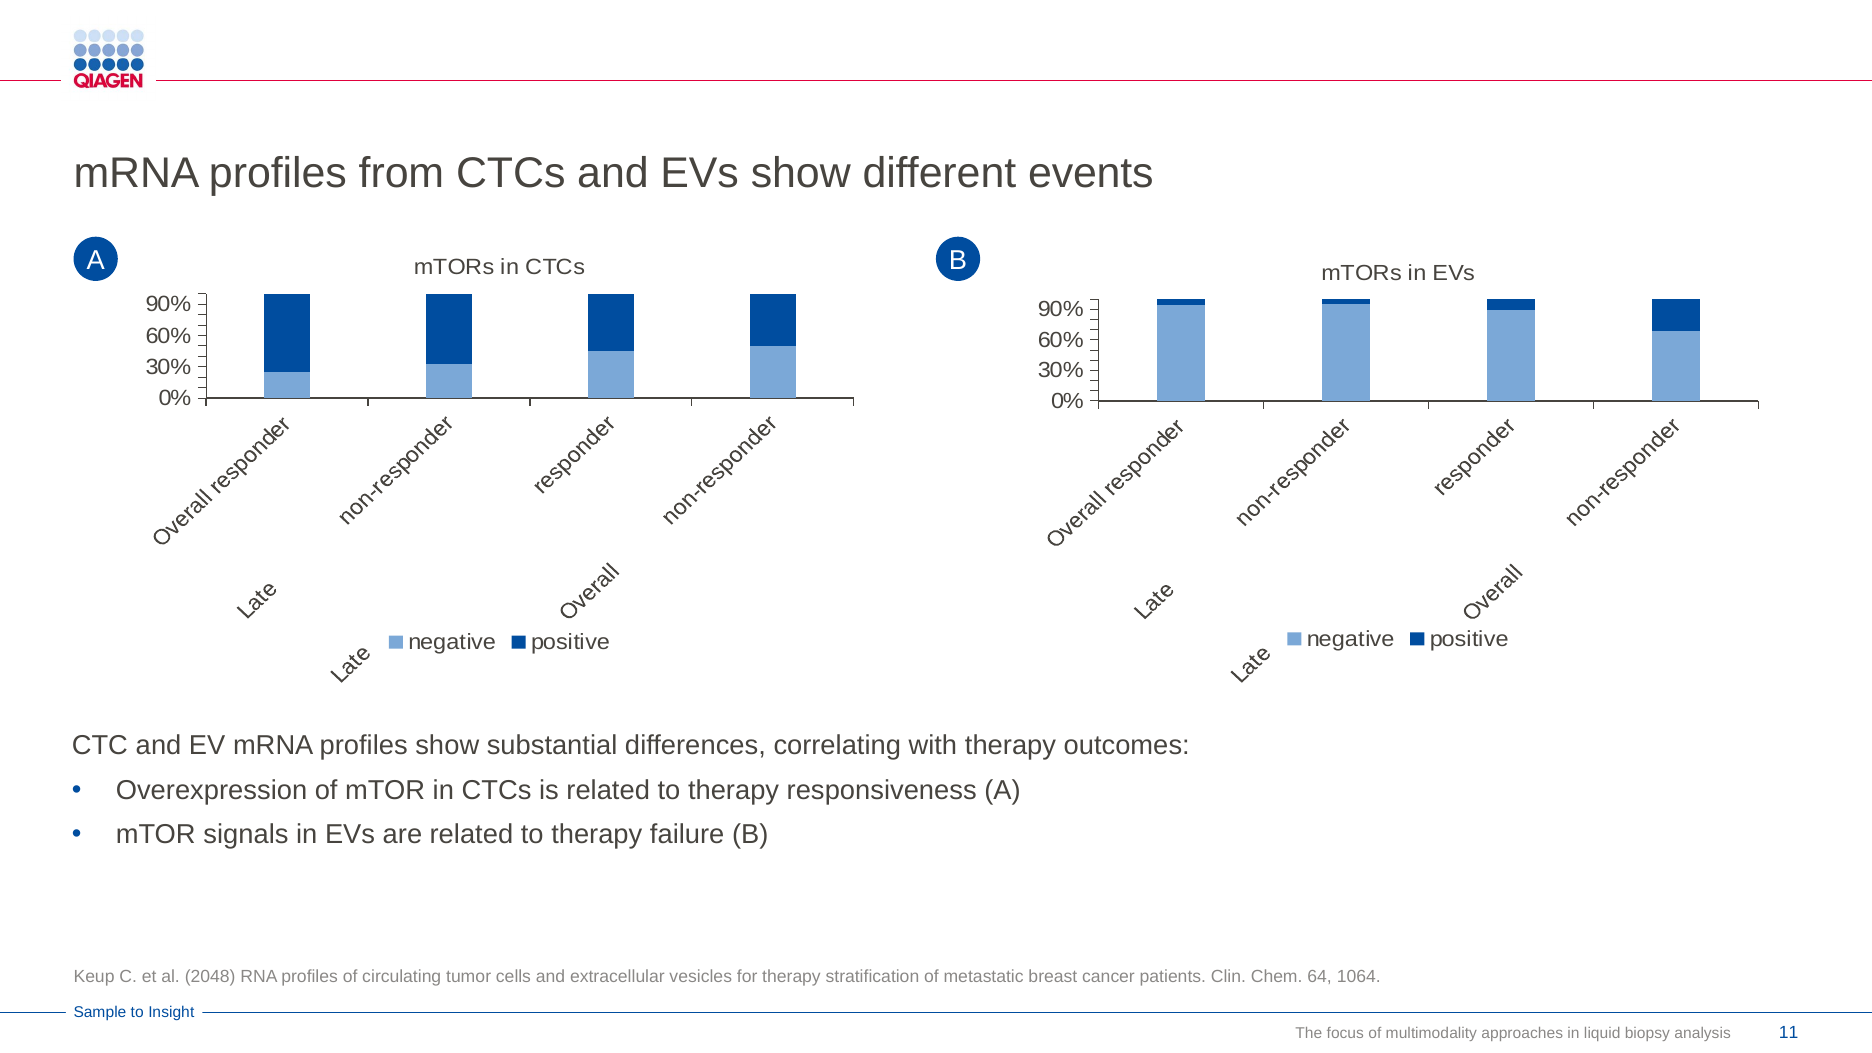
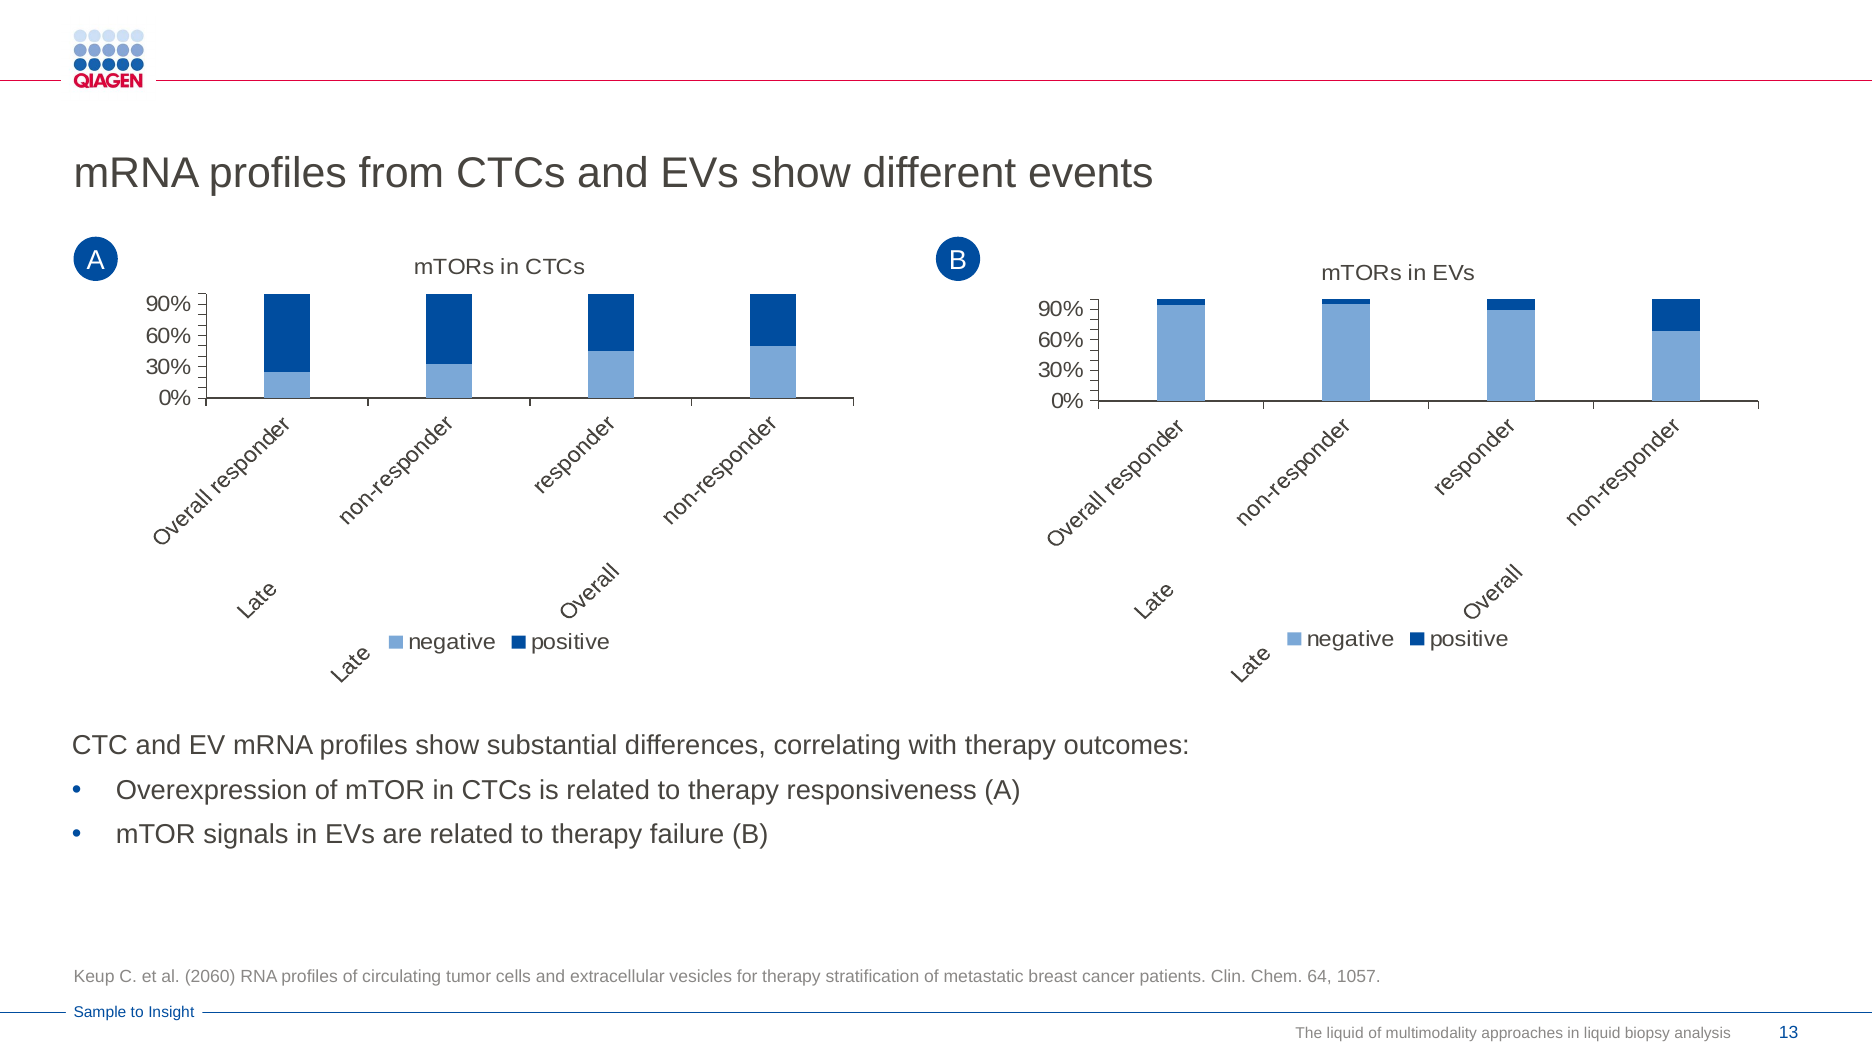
2048: 2048 -> 2060
1064: 1064 -> 1057
The focus: focus -> liquid
11: 11 -> 13
